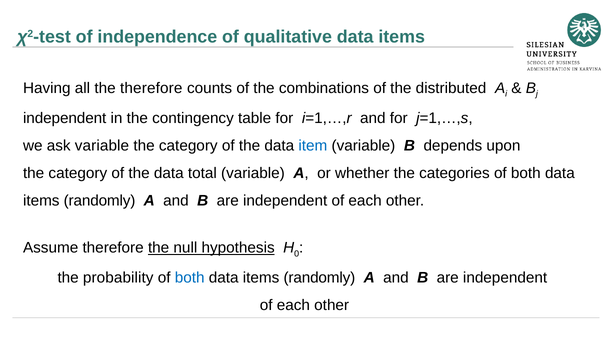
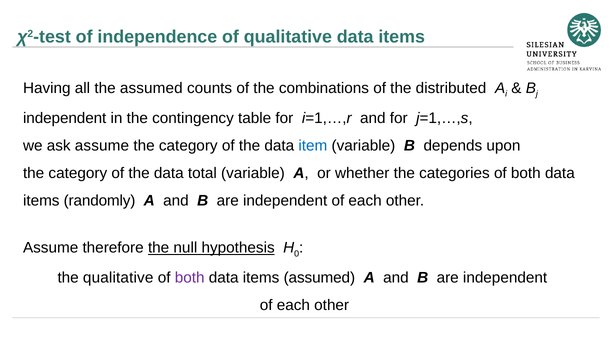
the therefore: therefore -> assumed
ask variable: variable -> assume
the probability: probability -> qualitative
both at (190, 278) colour: blue -> purple
randomly at (319, 278): randomly -> assumed
